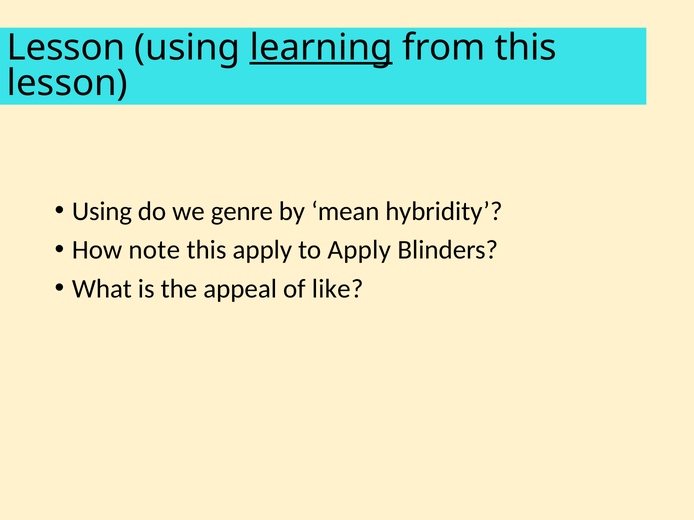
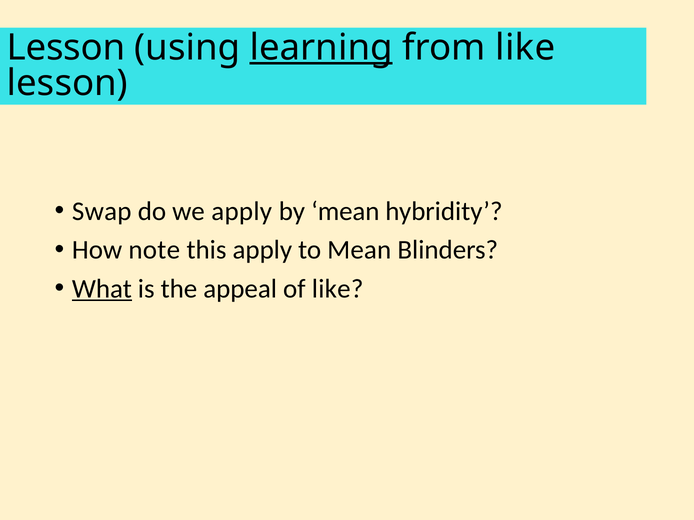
from this: this -> like
Using at (102, 211): Using -> Swap
we genre: genre -> apply
to Apply: Apply -> Mean
What underline: none -> present
